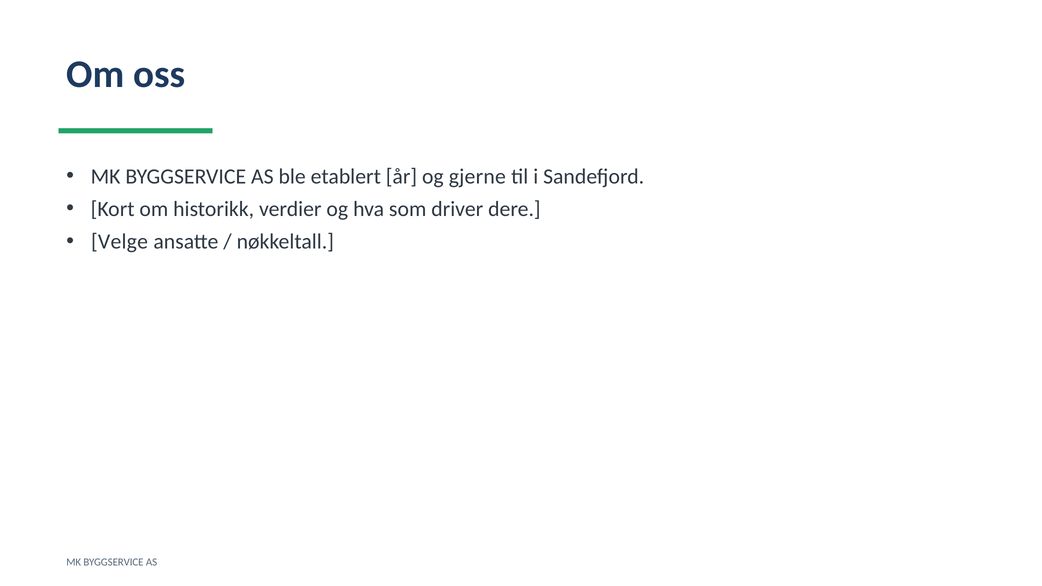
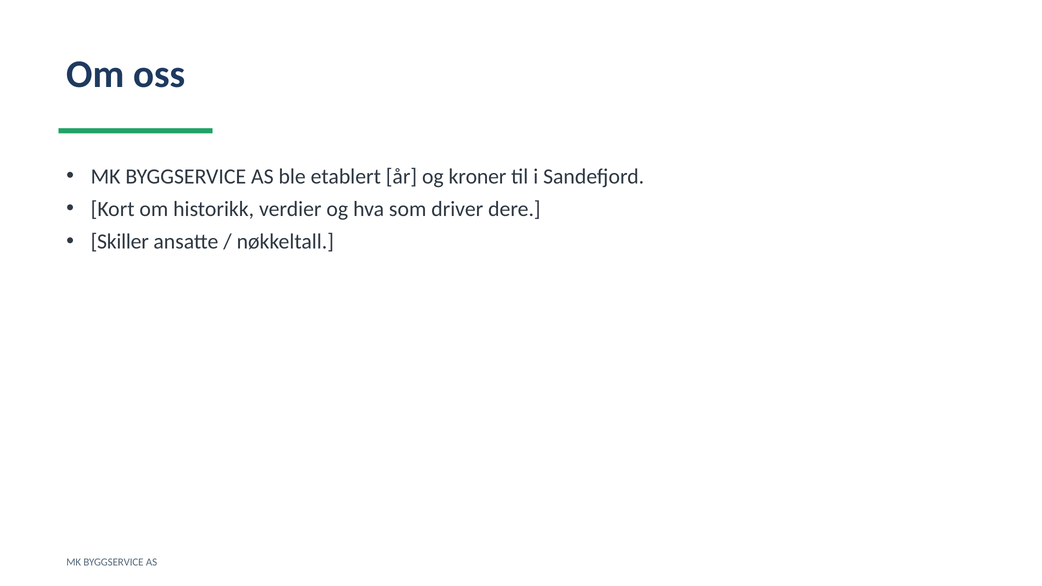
gjerne: gjerne -> kroner
Velge: Velge -> Skiller
